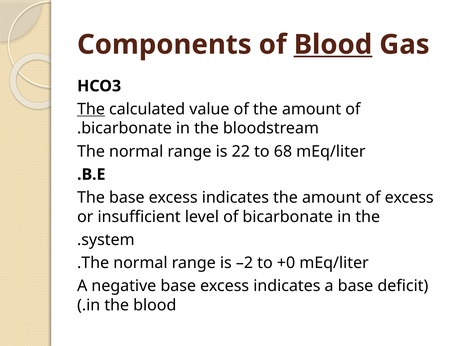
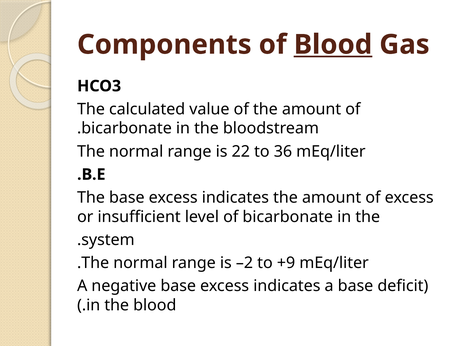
The at (91, 109) underline: present -> none
68: 68 -> 36
+0: +0 -> +9
